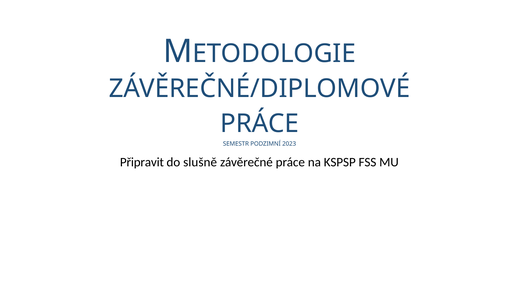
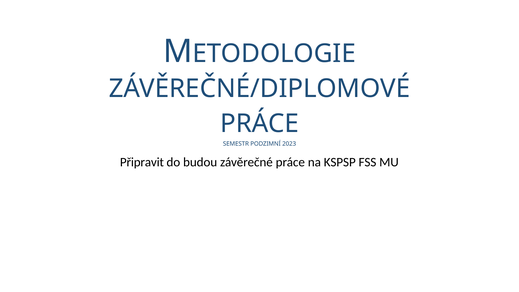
slušně: slušně -> budou
